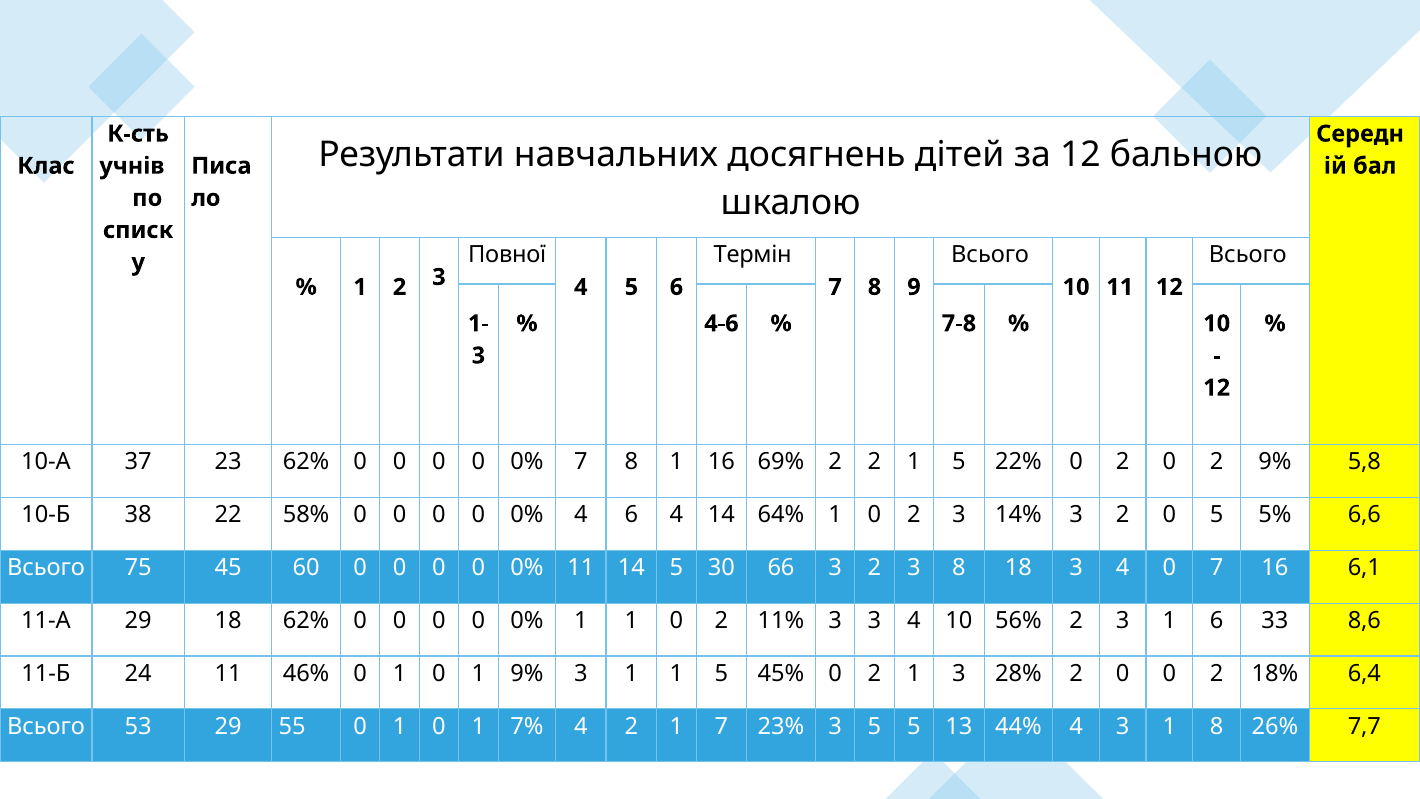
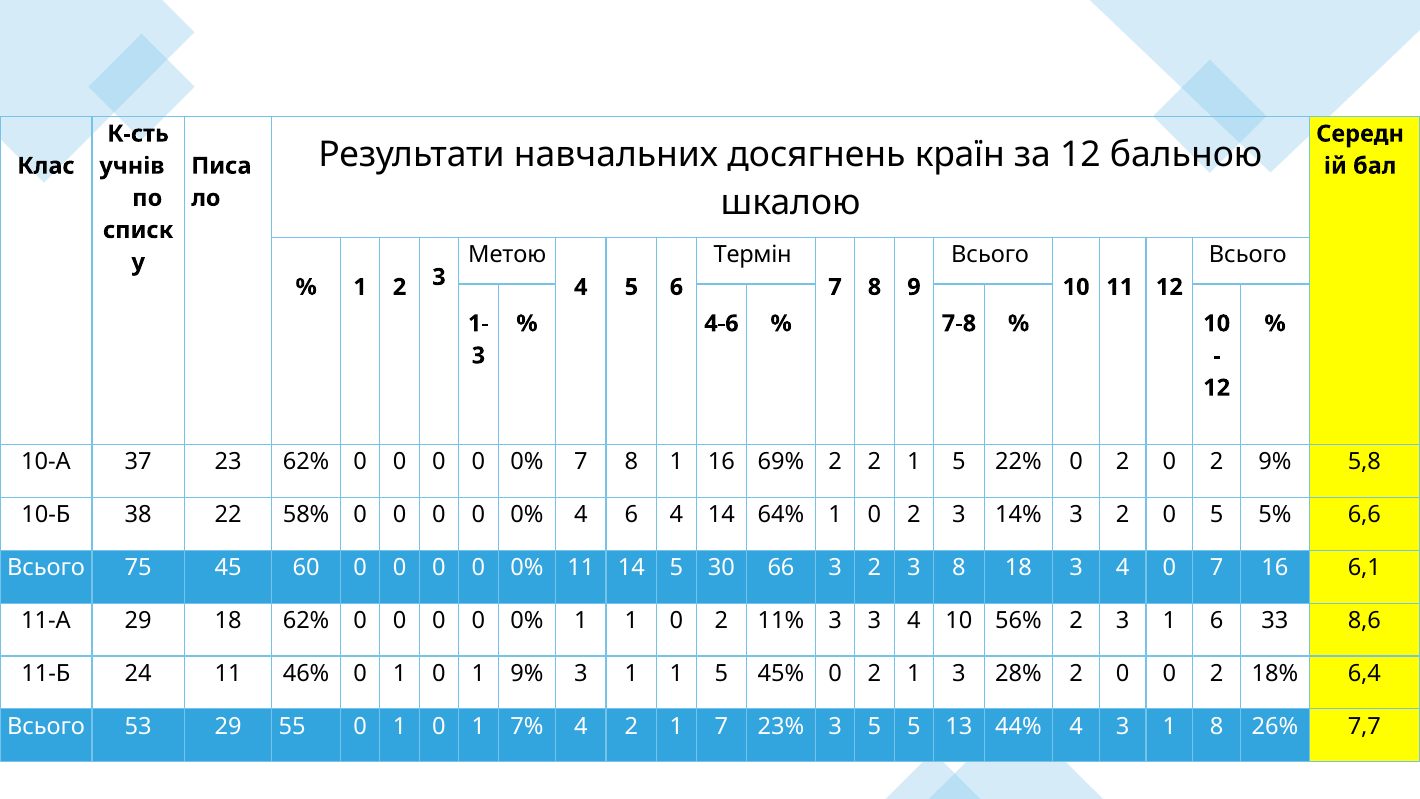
дітей: дітей -> країн
Повної: Повної -> Метою
